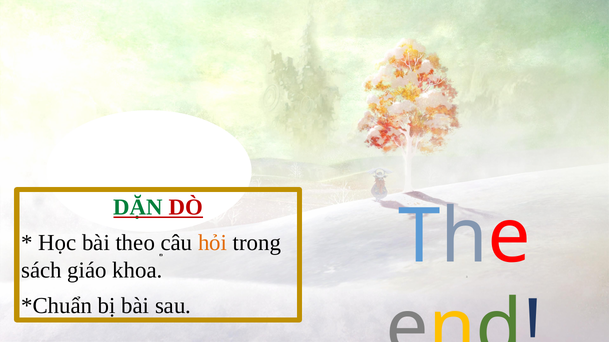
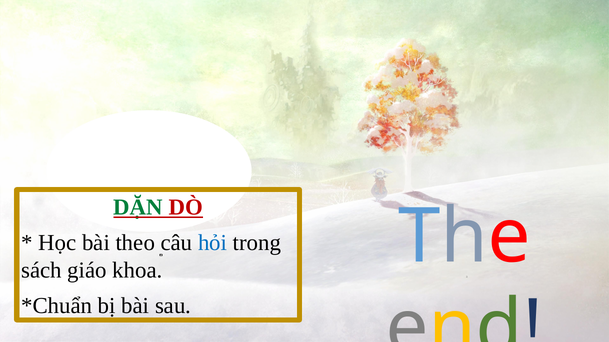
hỏi at (213, 243) colour: orange -> blue
